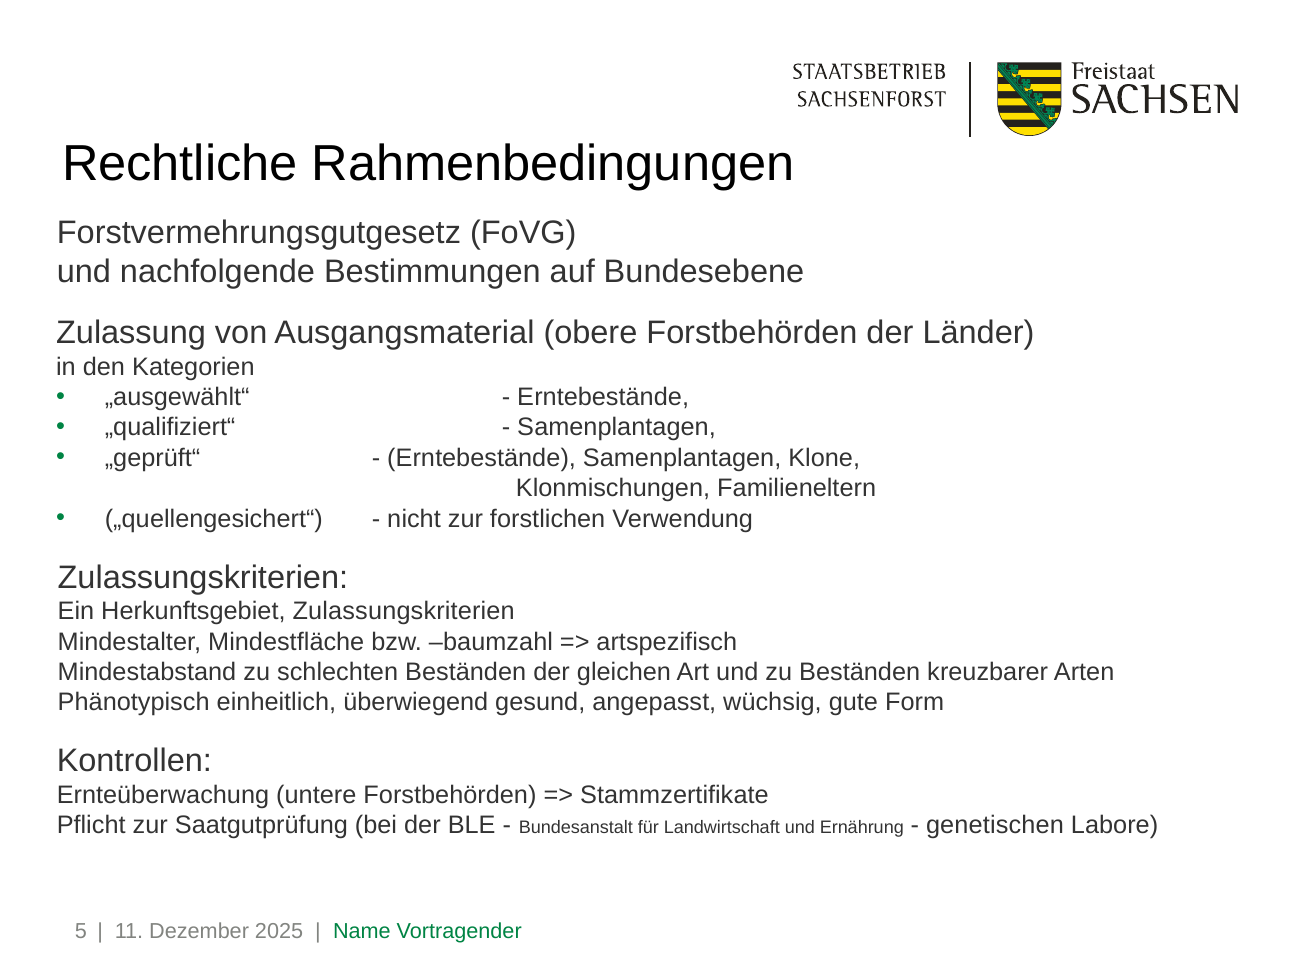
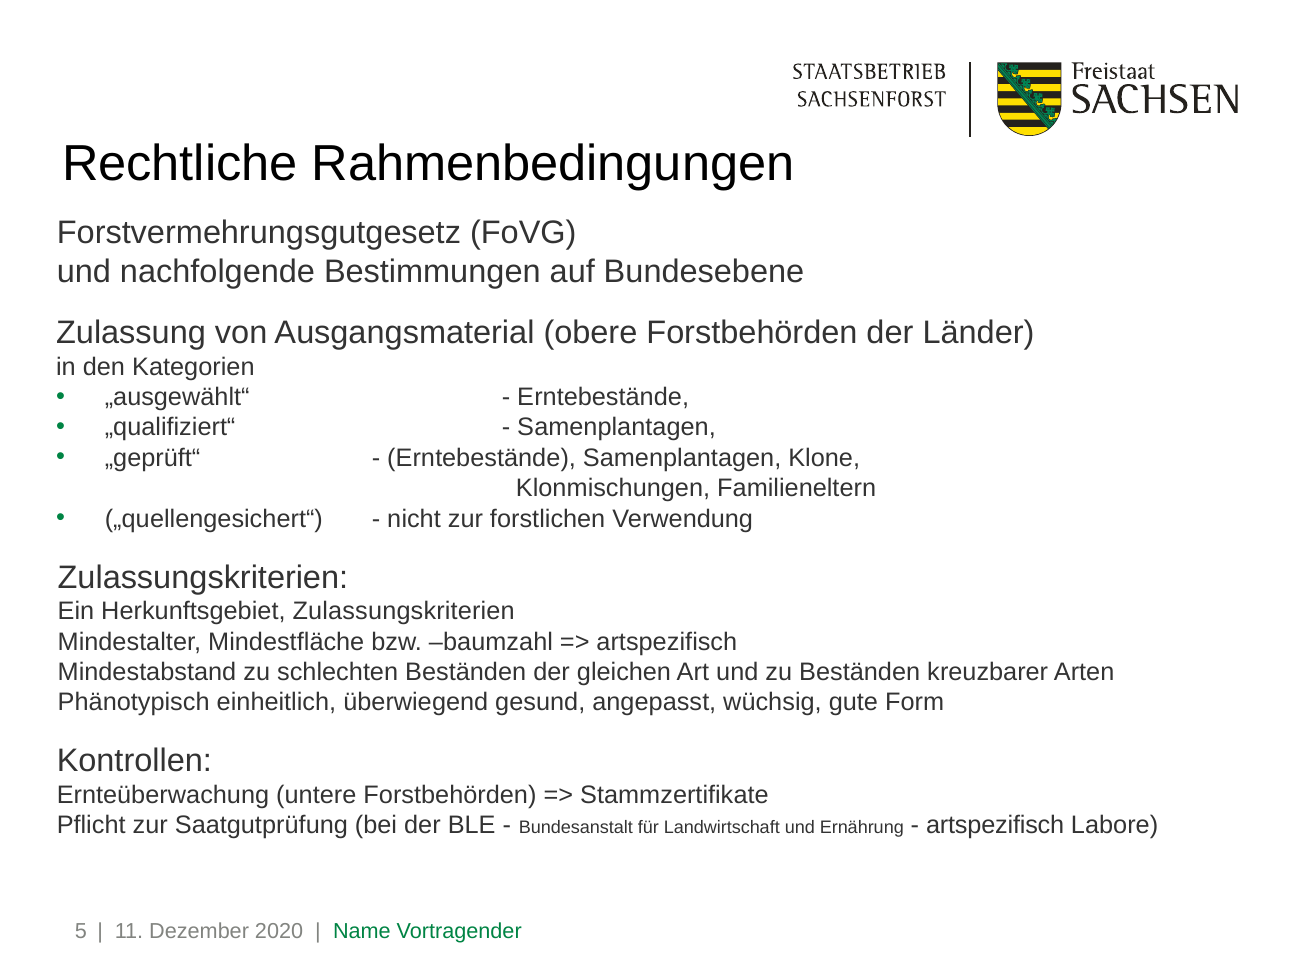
genetischen at (995, 825): genetischen -> artspezifisch
2025: 2025 -> 2020
